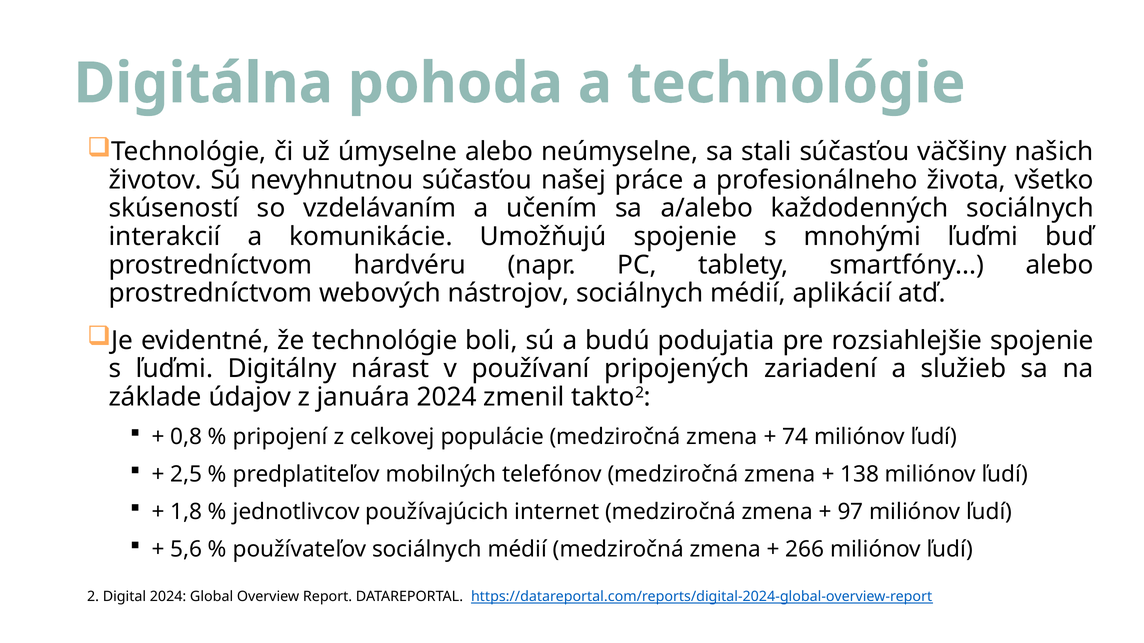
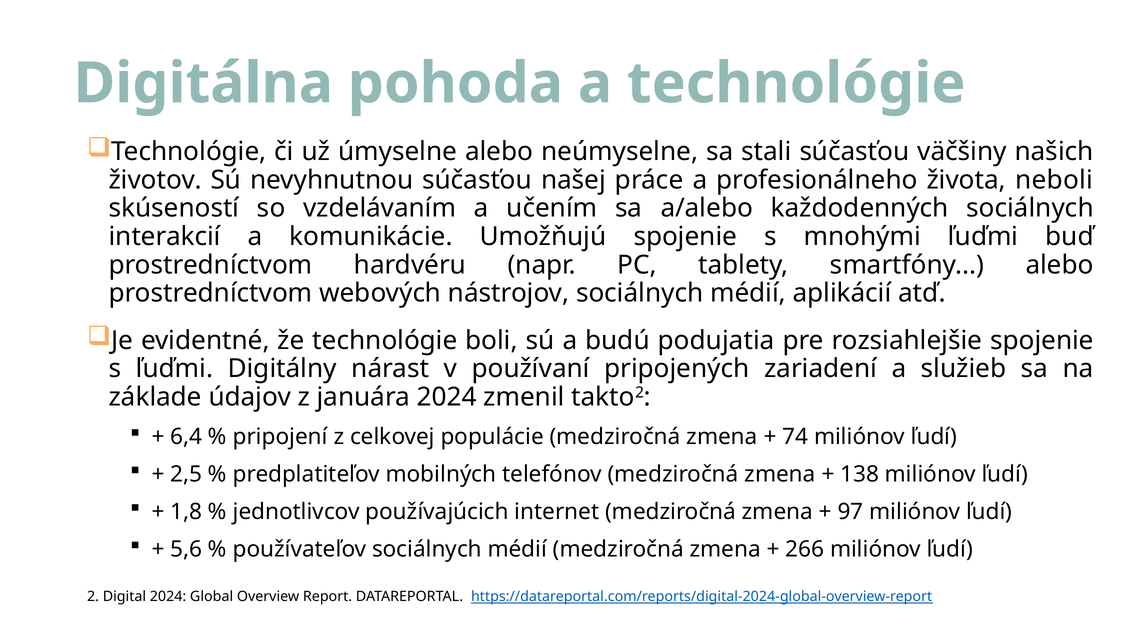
všetko: všetko -> neboli
0,8: 0,8 -> 6,4
